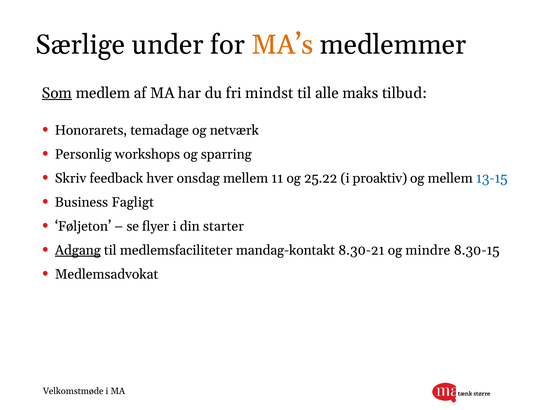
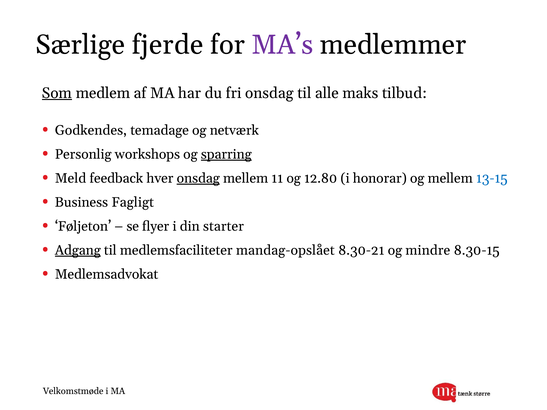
under: under -> fjerde
MA’s colour: orange -> purple
fri mindst: mindst -> onsdag
Honorarets: Honorarets -> Godkendes
sparring underline: none -> present
Skriv: Skriv -> Meld
onsdag at (198, 178) underline: none -> present
25.22: 25.22 -> 12.80
proaktiv: proaktiv -> honorar
mandag-kontakt: mandag-kontakt -> mandag-opslået
